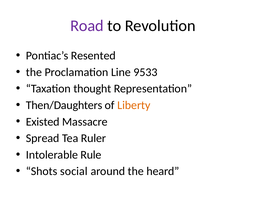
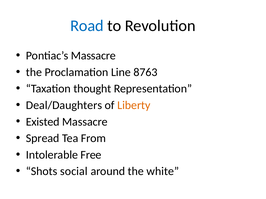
Road colour: purple -> blue
Pontiac’s Resented: Resented -> Massacre
9533: 9533 -> 8763
Then/Daughters: Then/Daughters -> Deal/Daughters
Ruler: Ruler -> From
Rule: Rule -> Free
heard: heard -> white
